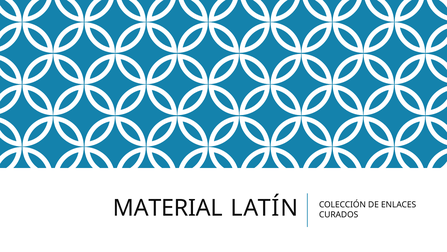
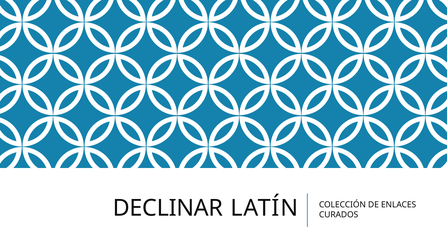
MATERIAL: MATERIAL -> DECLINAR
